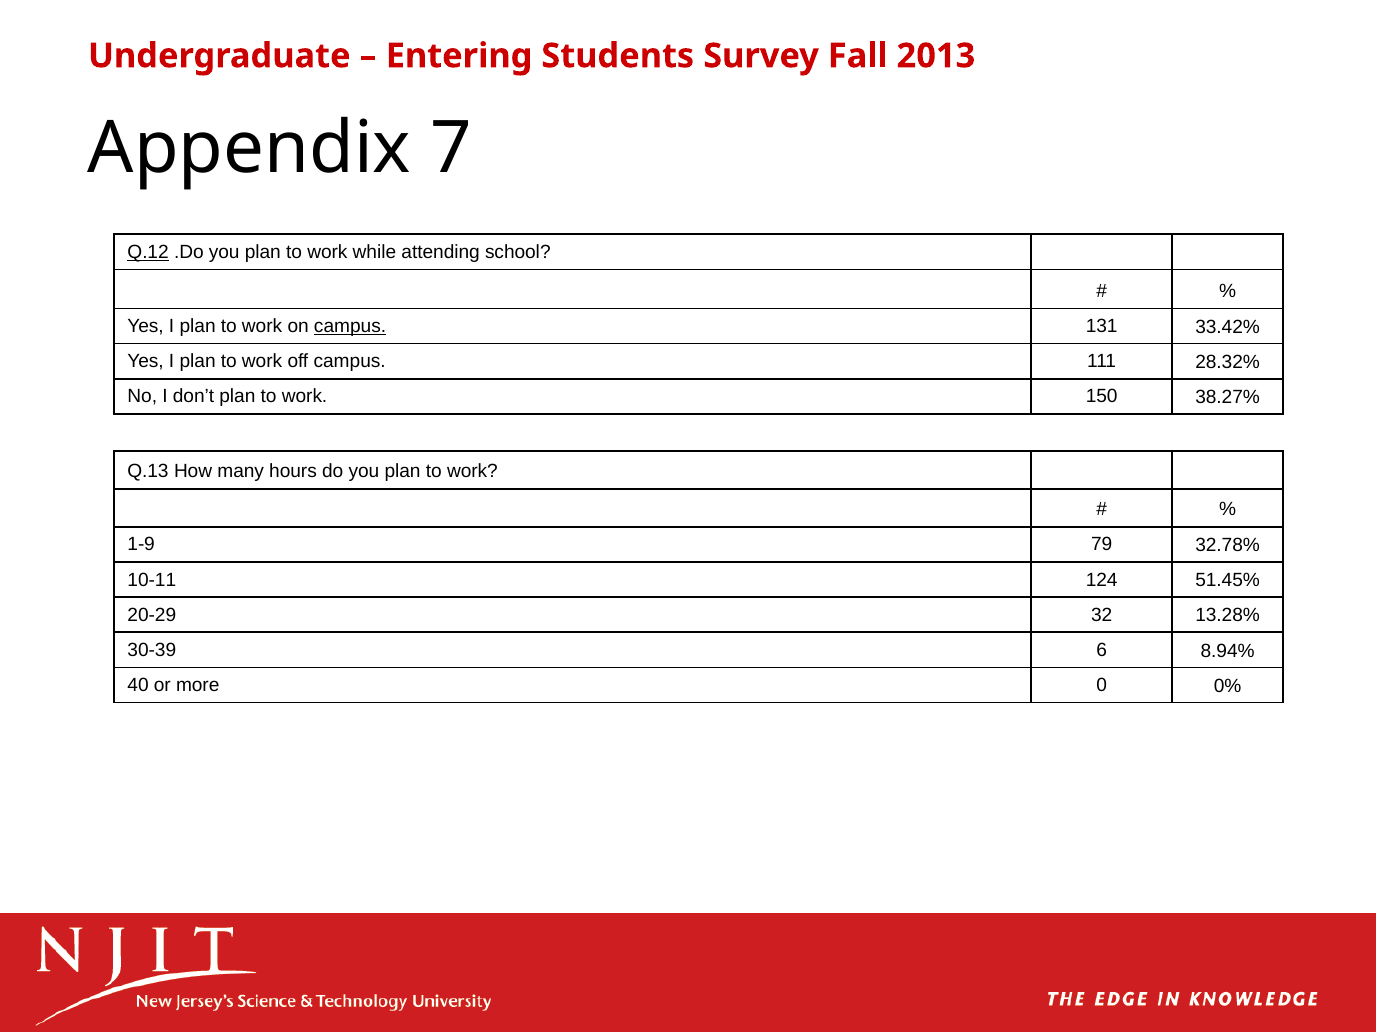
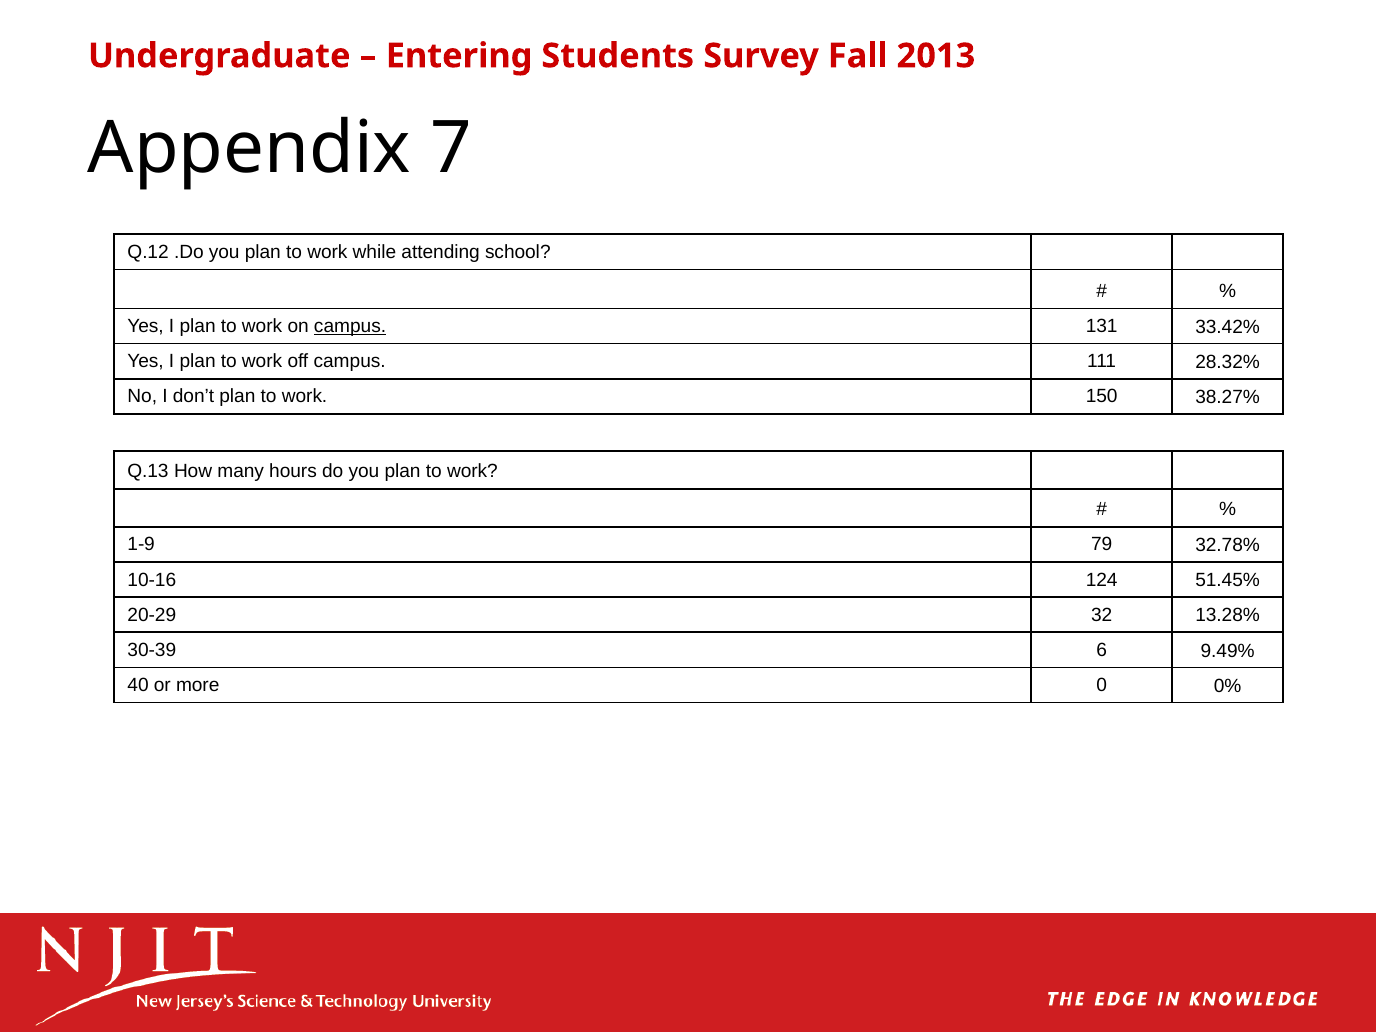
Q.12 underline: present -> none
10-11: 10-11 -> 10-16
8.94%: 8.94% -> 9.49%
